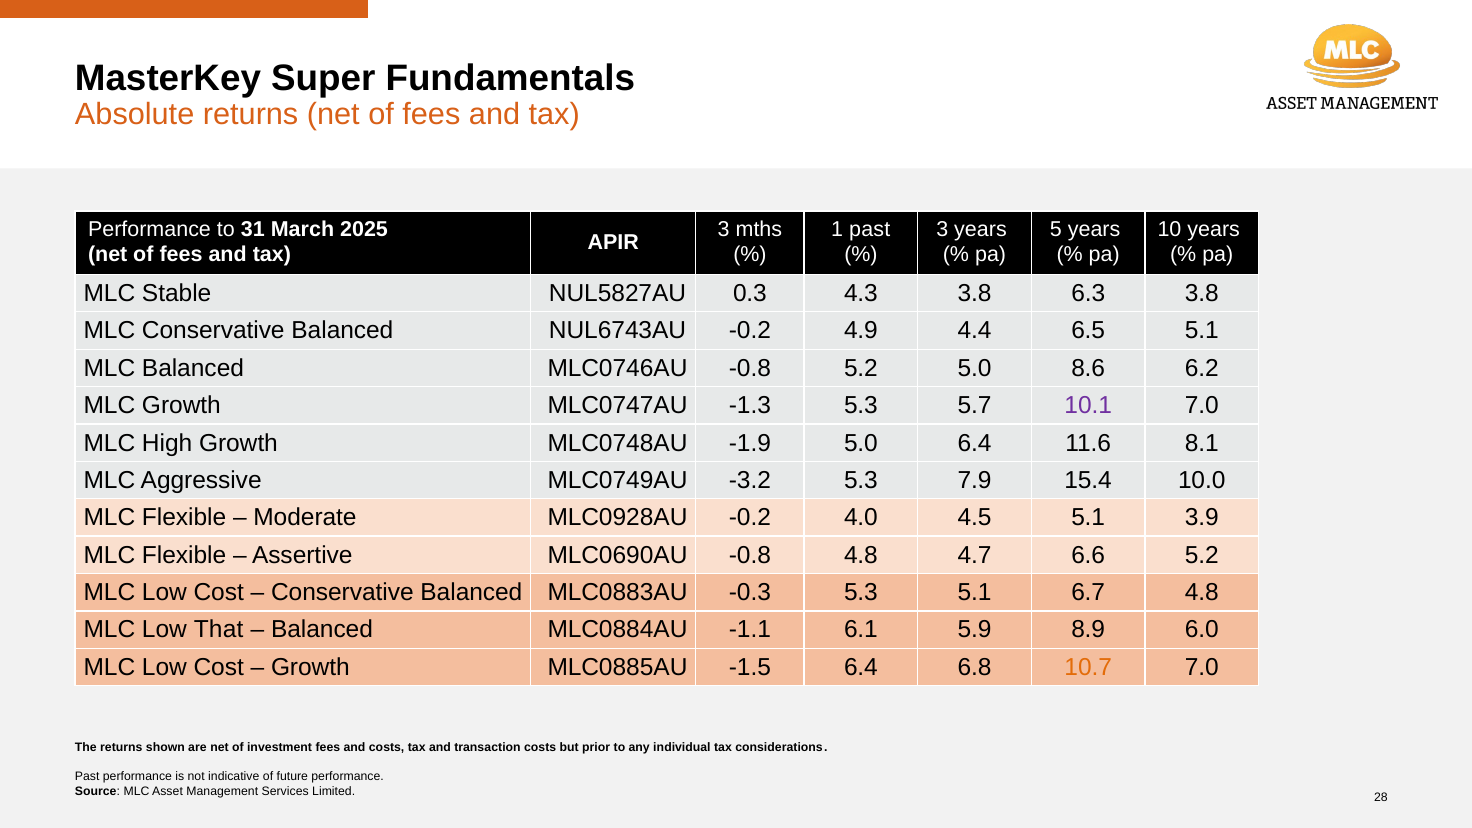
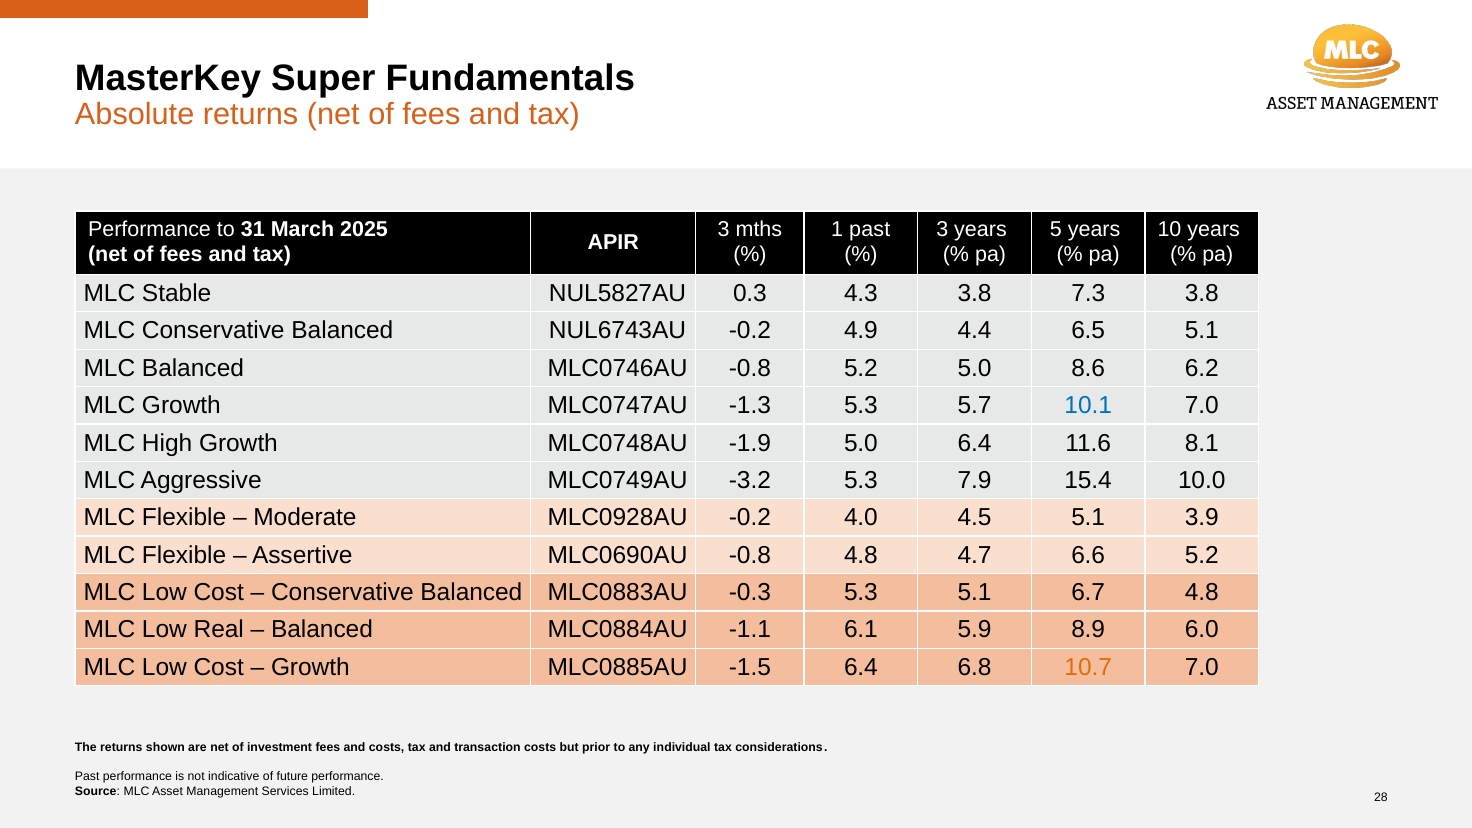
6.3: 6.3 -> 7.3
10.1 colour: purple -> blue
That: That -> Real
